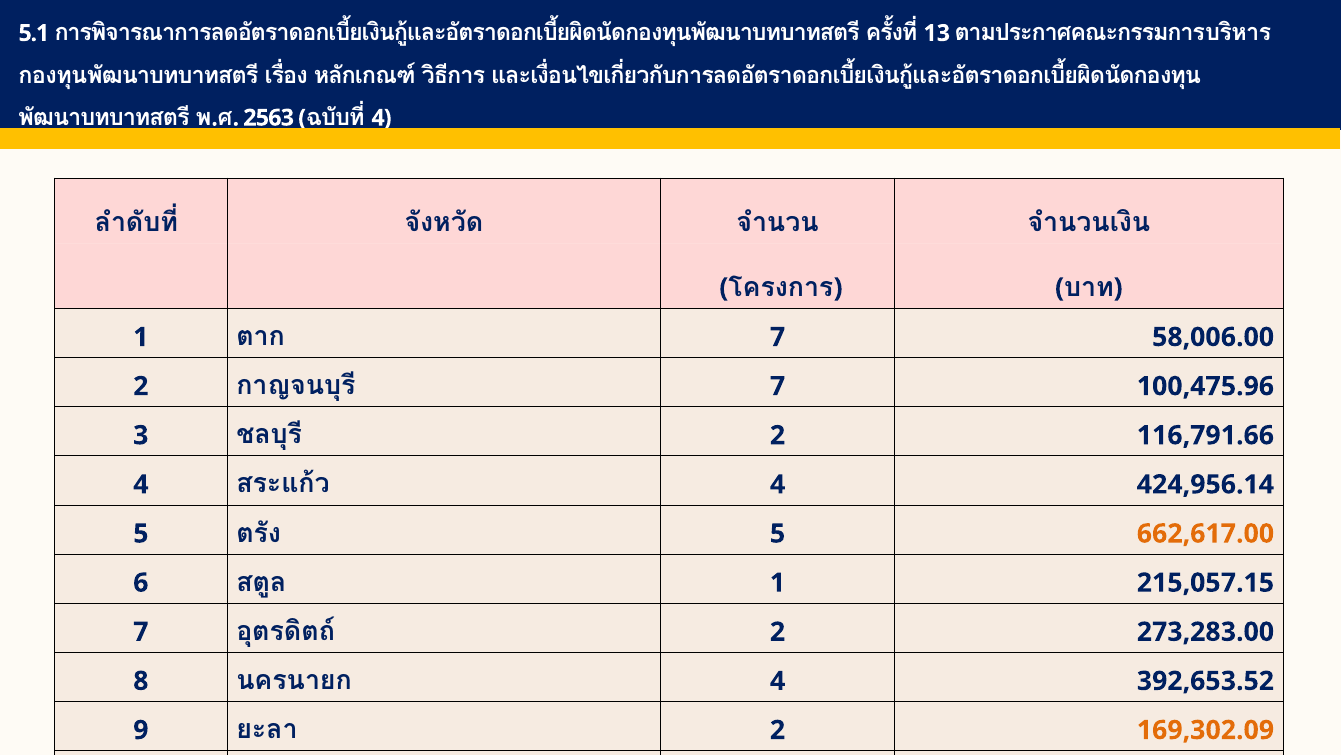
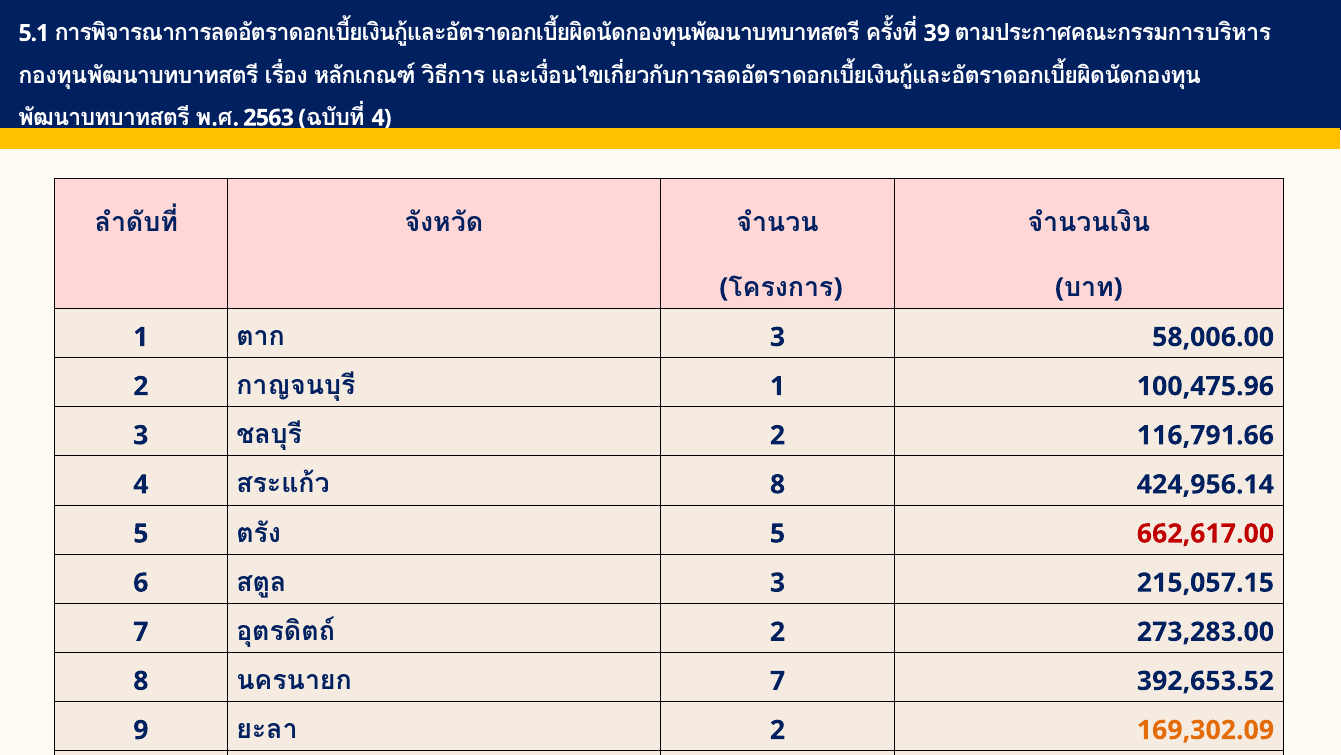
13: 13 -> 39
7 at (778, 337): 7 -> 3
7 at (778, 386): 7 -> 1
4 at (778, 484): 4 -> 8
662,617.00 colour: orange -> red
1 at (778, 582): 1 -> 3
4 at (778, 680): 4 -> 7
